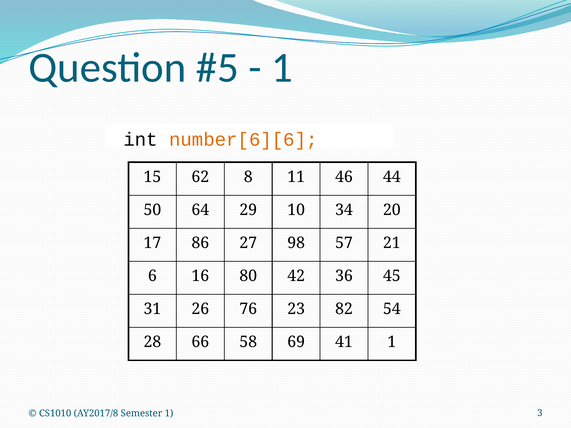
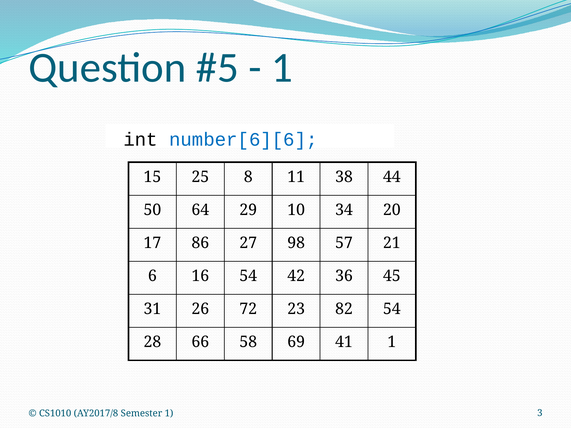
number[6][6 colour: orange -> blue
62: 62 -> 25
46: 46 -> 38
16 80: 80 -> 54
76: 76 -> 72
